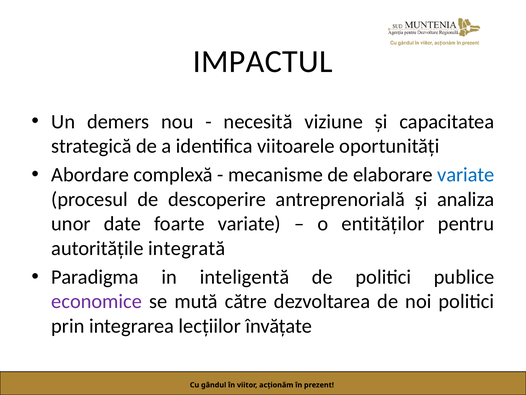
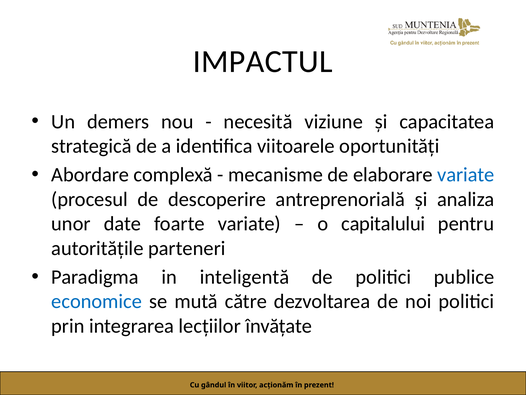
entităților: entităților -> capitalului
integrată: integrată -> parteneri
economice colour: purple -> blue
